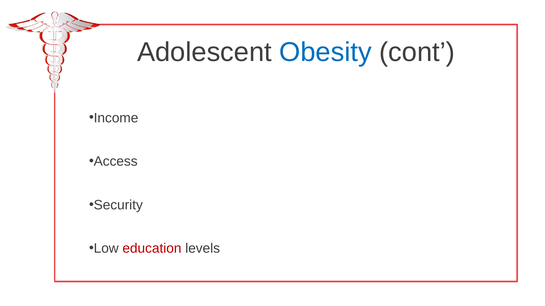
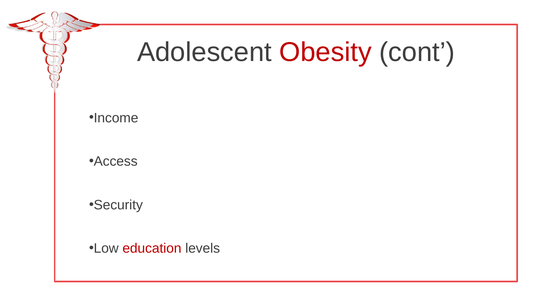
Obesity colour: blue -> red
